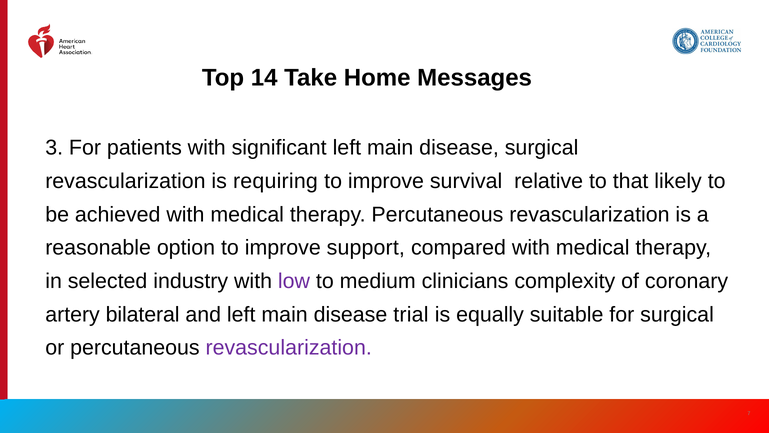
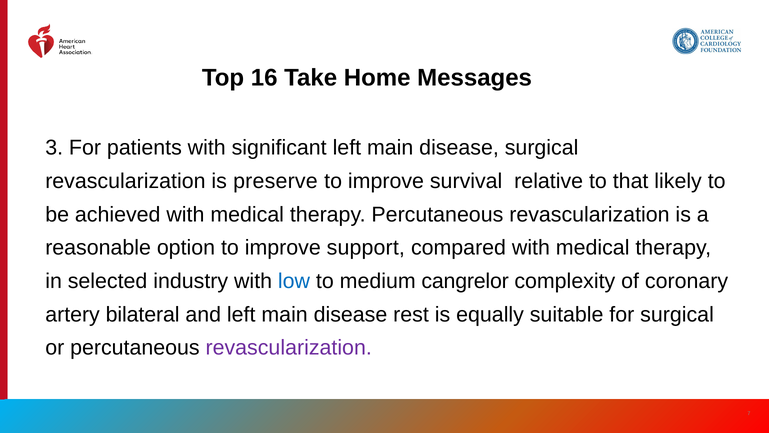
14: 14 -> 16
requiring: requiring -> preserve
low colour: purple -> blue
clinicians: clinicians -> cangrelor
trial: trial -> rest
